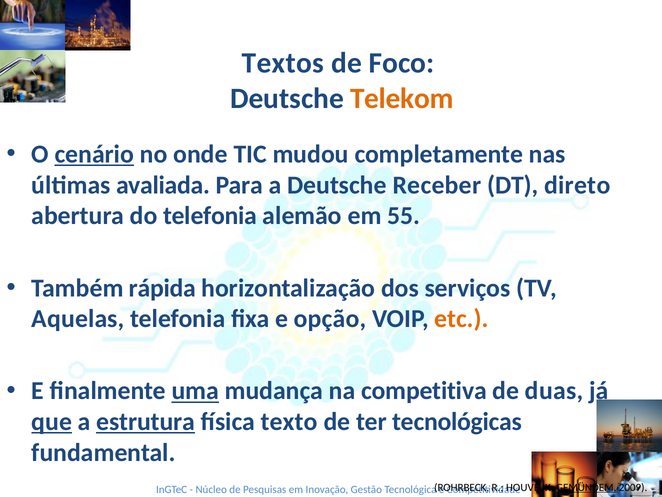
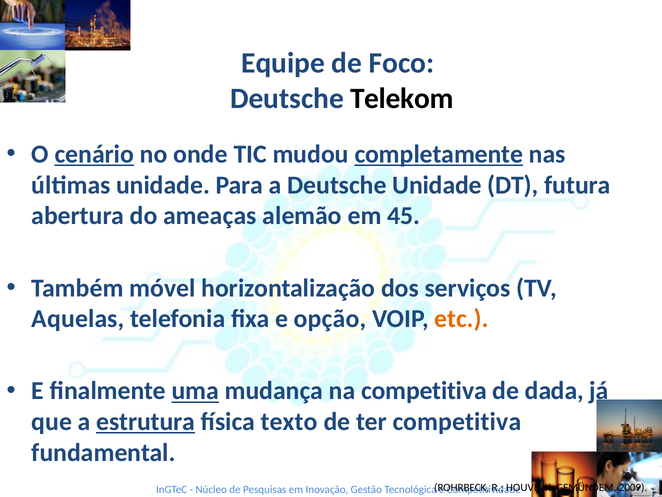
Textos: Textos -> Equipe
Telekom colour: orange -> black
completamente underline: none -> present
últimas avaliada: avaliada -> unidade
Deutsche Receber: Receber -> Unidade
direto: direto -> futura
do telefonia: telefonia -> ameaças
55: 55 -> 45
rápida: rápida -> móvel
duas: duas -> dada
que underline: present -> none
ter tecnológicas: tecnológicas -> competitiva
GEMÜNDEM underline: present -> none
